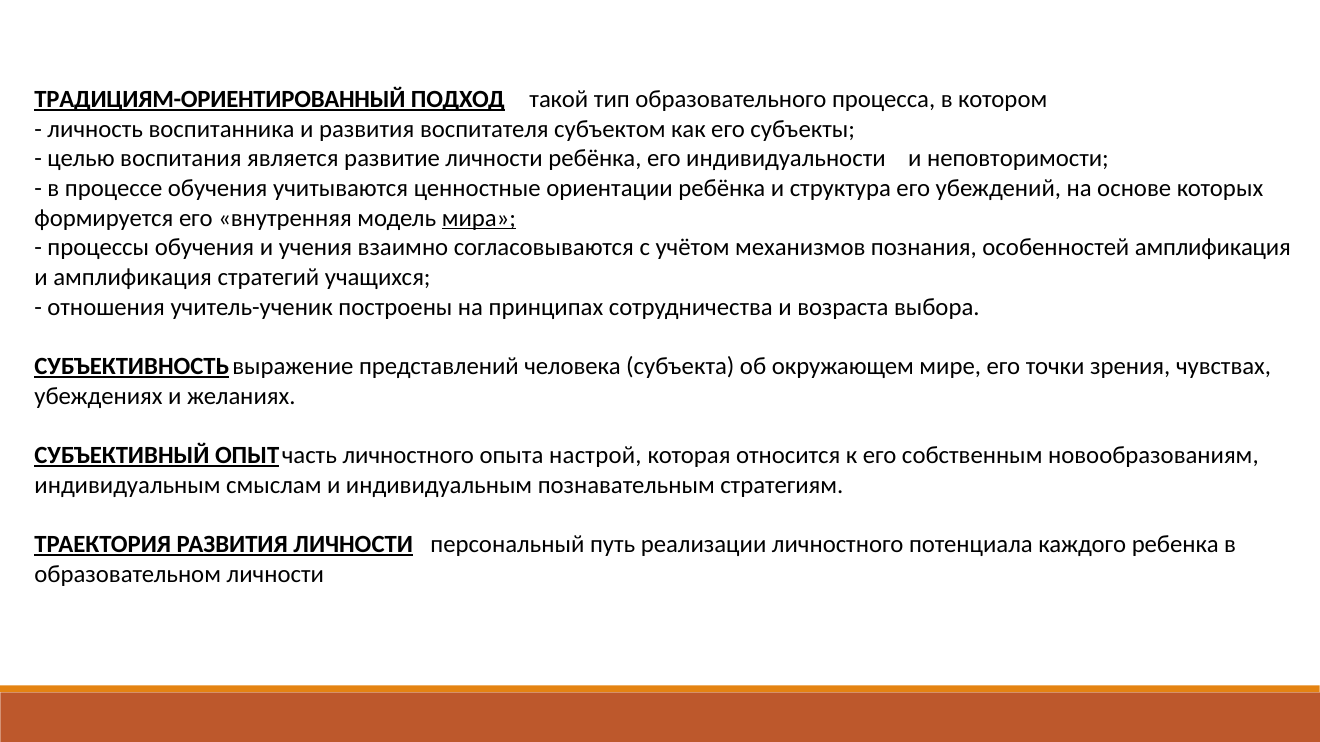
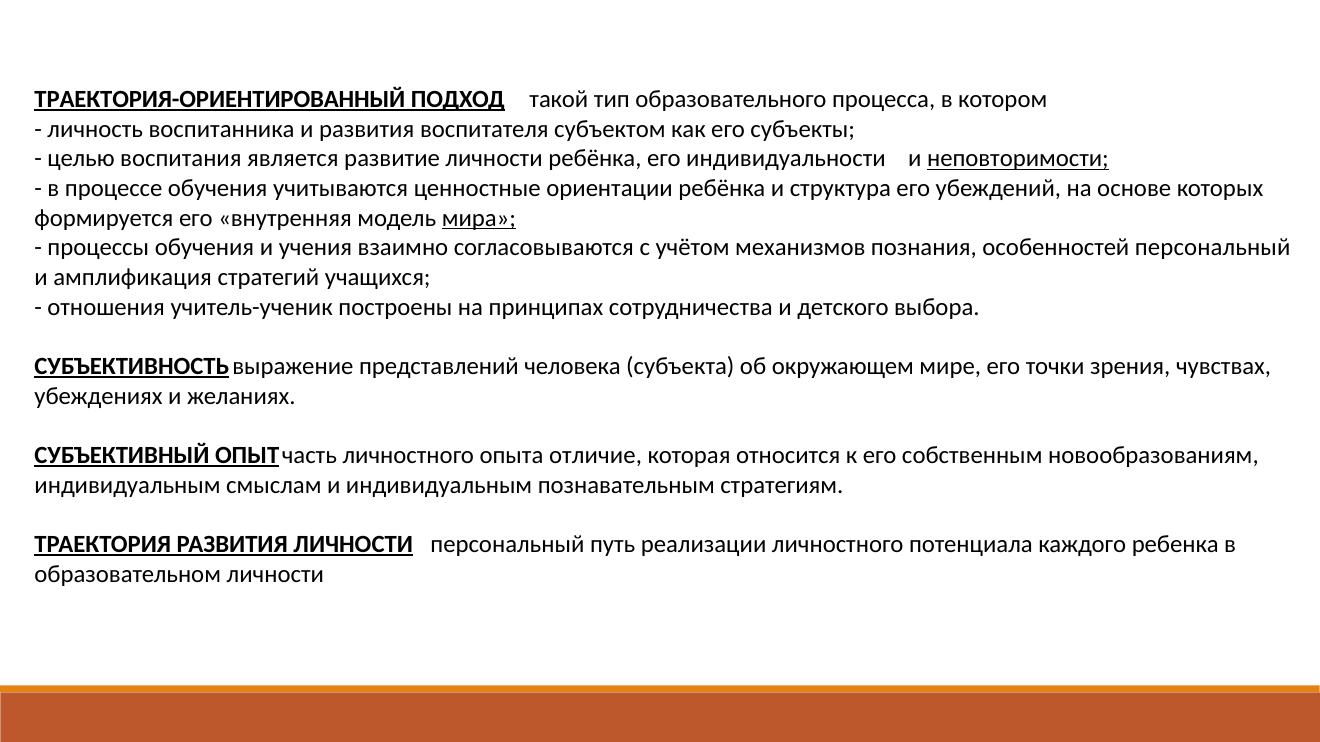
ТРАДИЦИЯМ-ОРИЕНТИРОВАННЫЙ: ТРАДИЦИЯМ-ОРИЕНТИРОВАННЫЙ -> ТРАЕКТОРИЯ-ОРИЕНТИРОВАННЫЙ
неповторимости underline: none -> present
особенностей амплификация: амплификация -> персональный
возраста: возраста -> детского
настрой: настрой -> отличие
